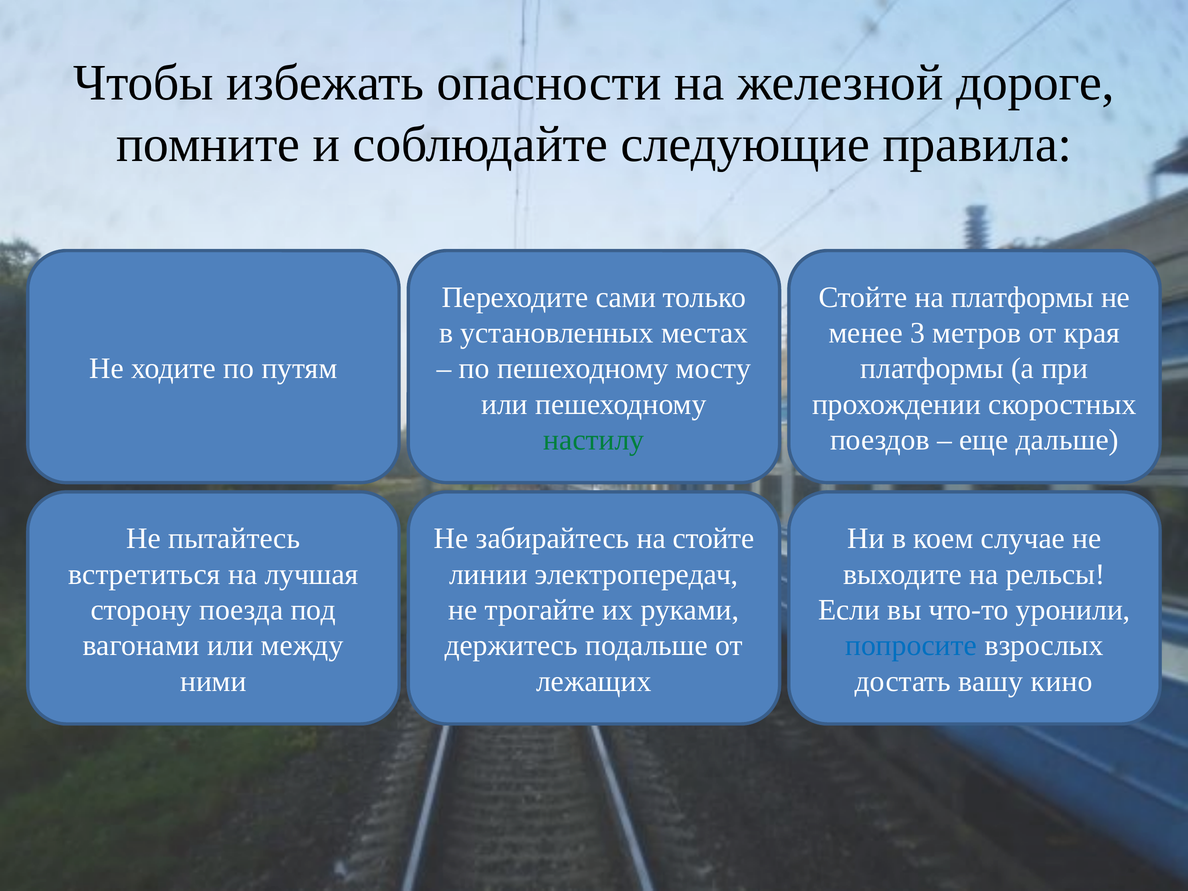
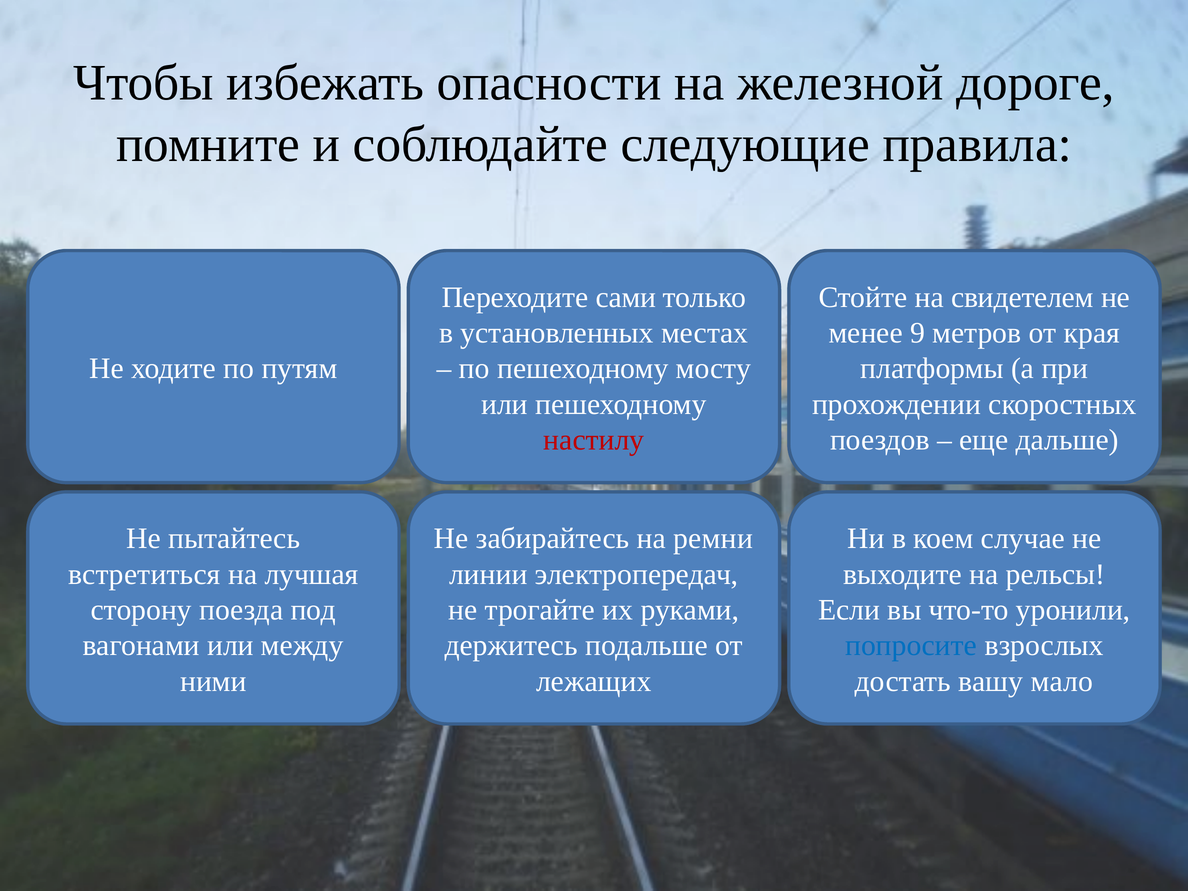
на платформы: платформы -> свидетелем
3: 3 -> 9
настилу colour: green -> red
на стойте: стойте -> ремни
кино: кино -> мало
